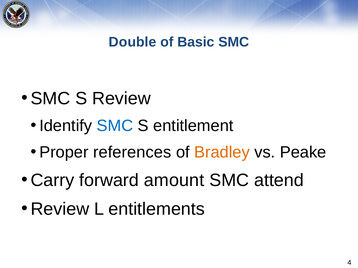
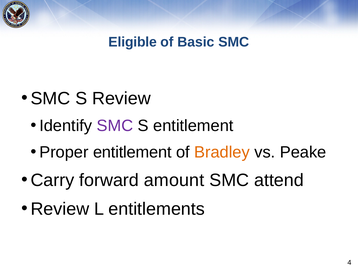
Double: Double -> Eligible
SMC at (115, 126) colour: blue -> purple
Proper references: references -> entitlement
